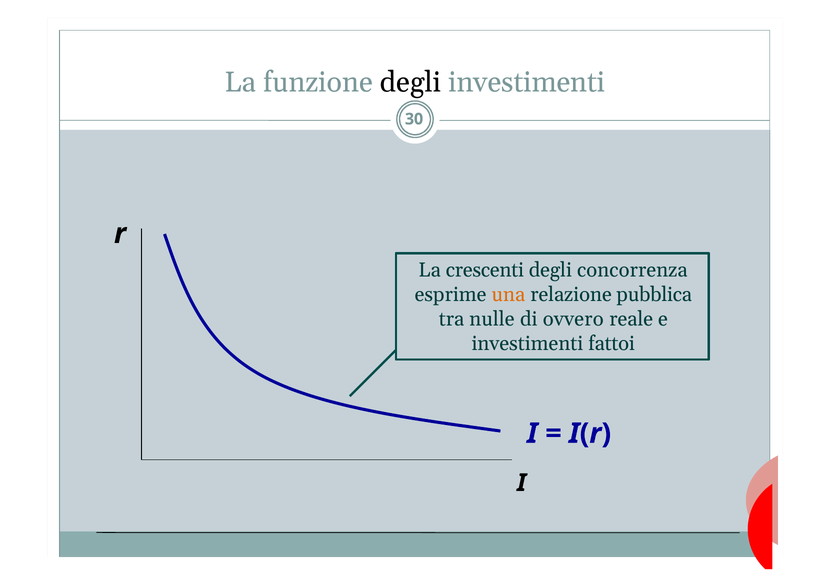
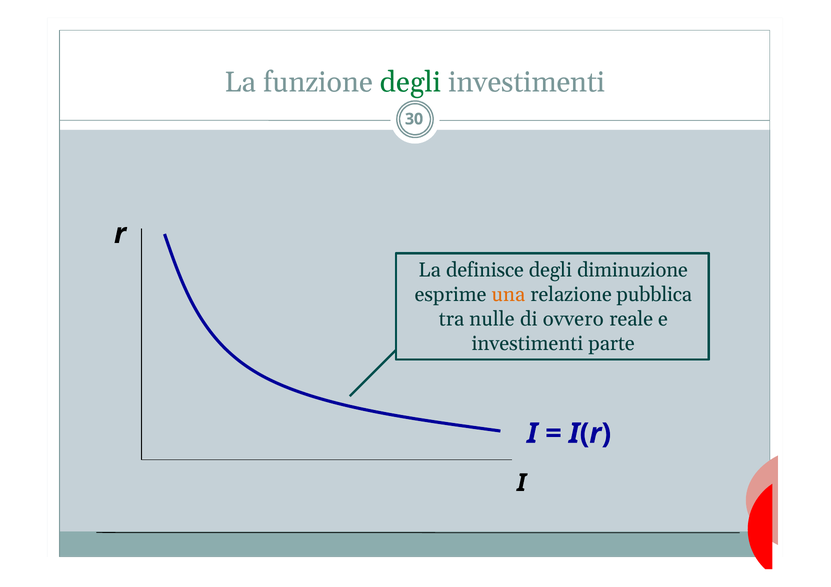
degli at (411, 82) colour: black -> green
crescenti: crescenti -> definisce
concorrenza: concorrenza -> diminuzione
fattoi: fattoi -> parte
